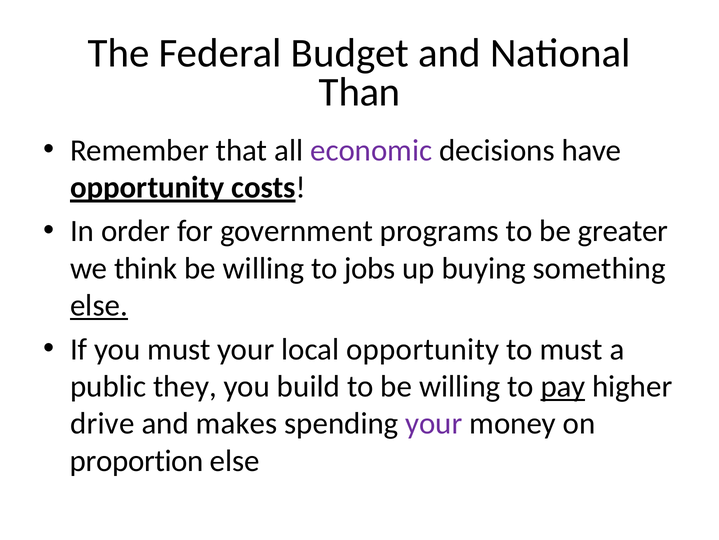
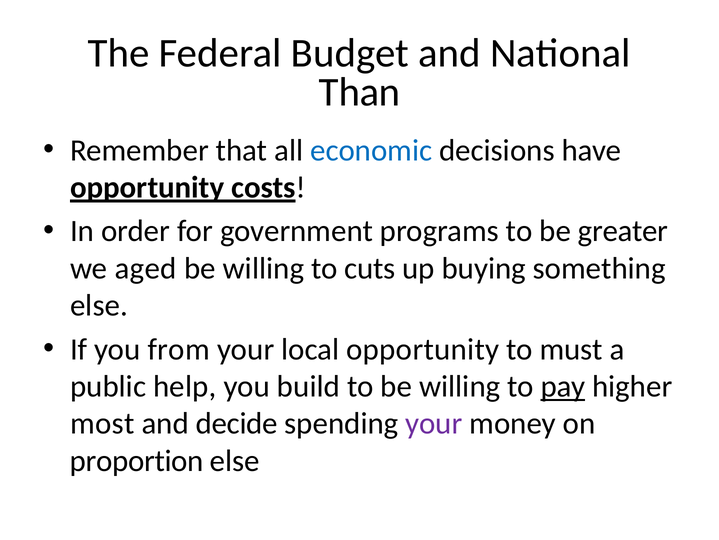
economic colour: purple -> blue
think: think -> aged
jobs: jobs -> cuts
else at (99, 305) underline: present -> none
you must: must -> from
they: they -> help
drive: drive -> most
makes: makes -> decide
